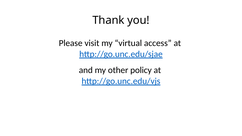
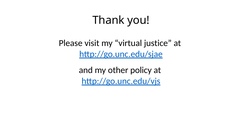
access: access -> justice
